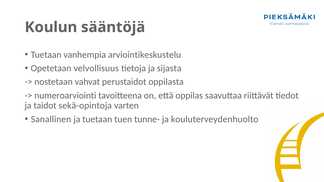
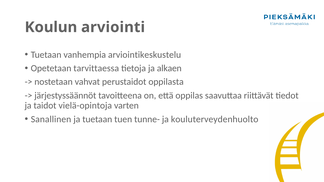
sääntöjä: sääntöjä -> arviointi
velvollisuus: velvollisuus -> tarvittaessa
sijasta: sijasta -> alkaen
numeroarviointi: numeroarviointi -> järjestyssäännöt
sekä-opintoja: sekä-opintoja -> vielä-opintoja
